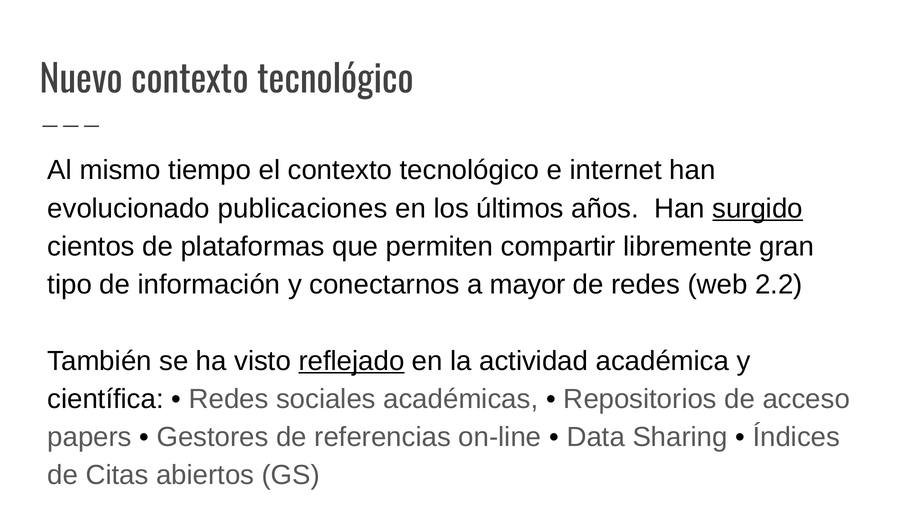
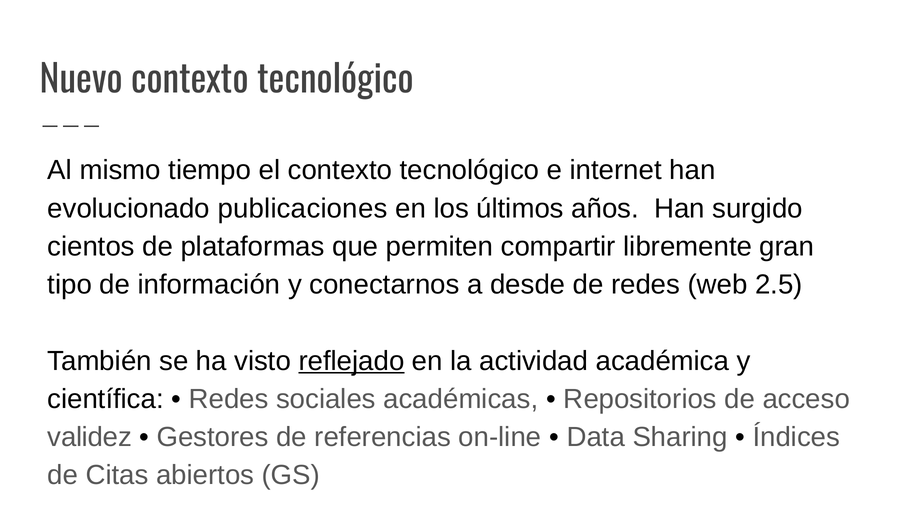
surgido underline: present -> none
mayor: mayor -> desde
2.2: 2.2 -> 2.5
papers: papers -> validez
